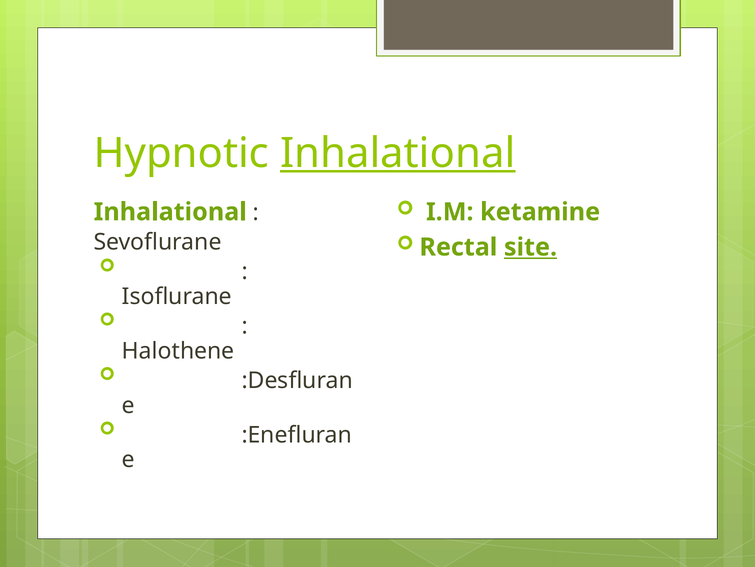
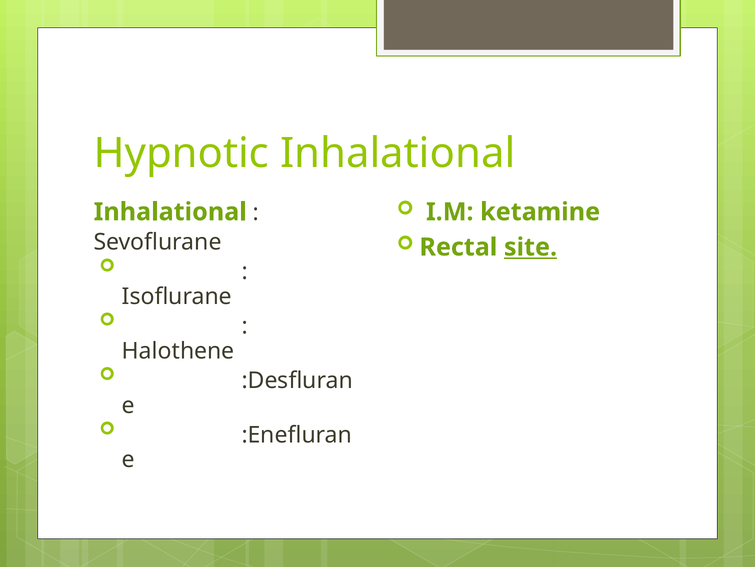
Inhalational at (398, 153) underline: present -> none
